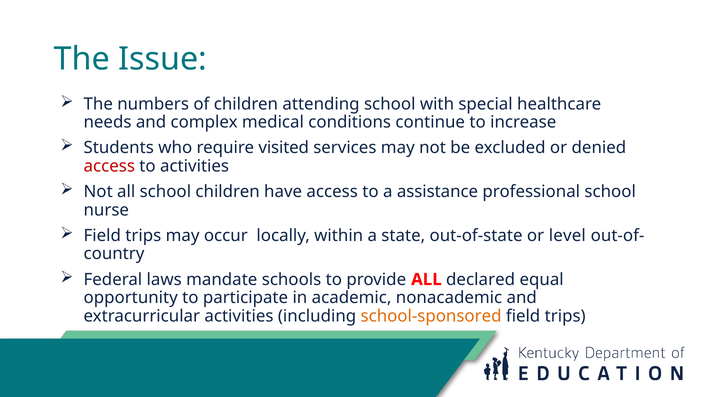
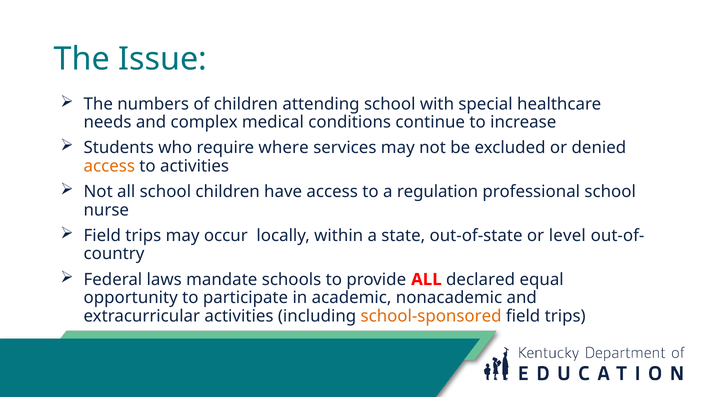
visited: visited -> where
access at (109, 166) colour: red -> orange
assistance: assistance -> regulation
